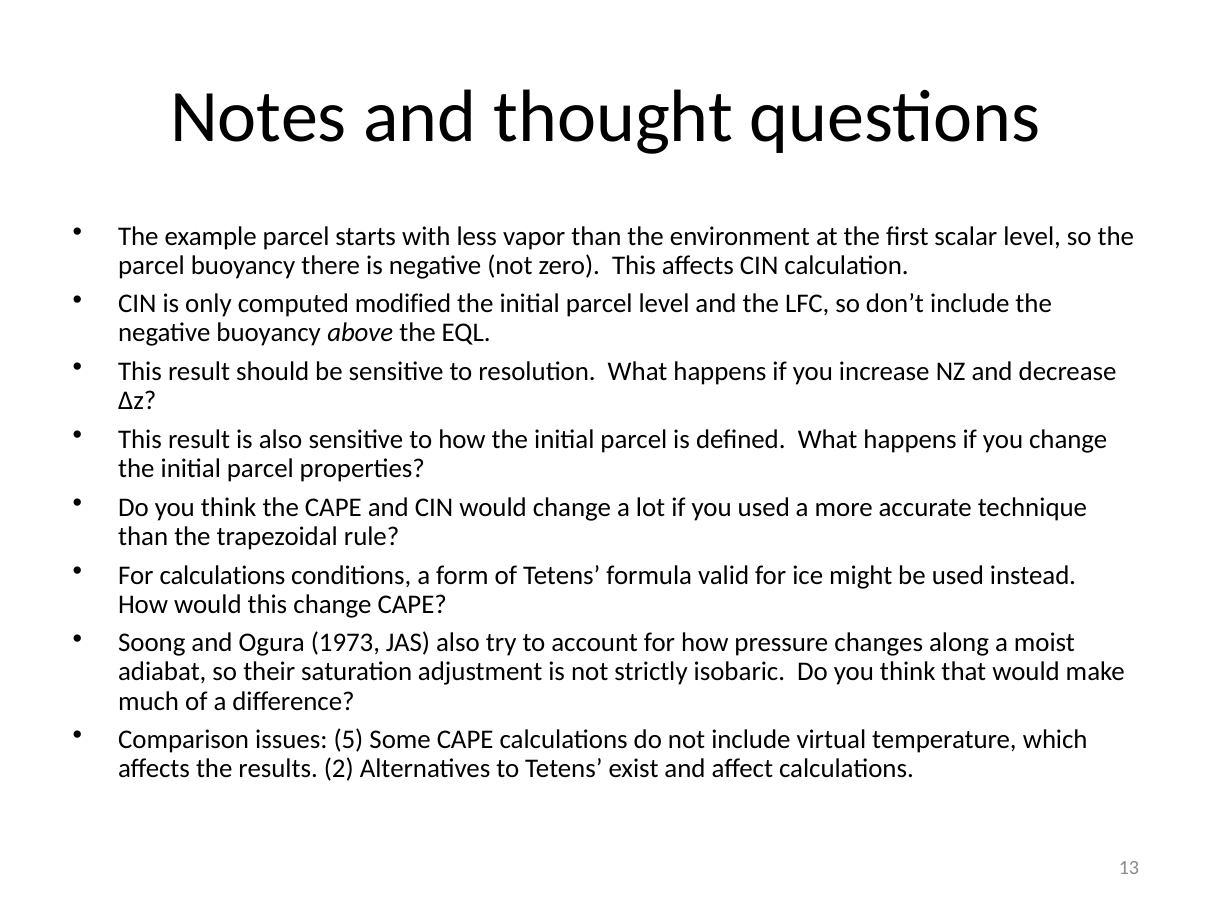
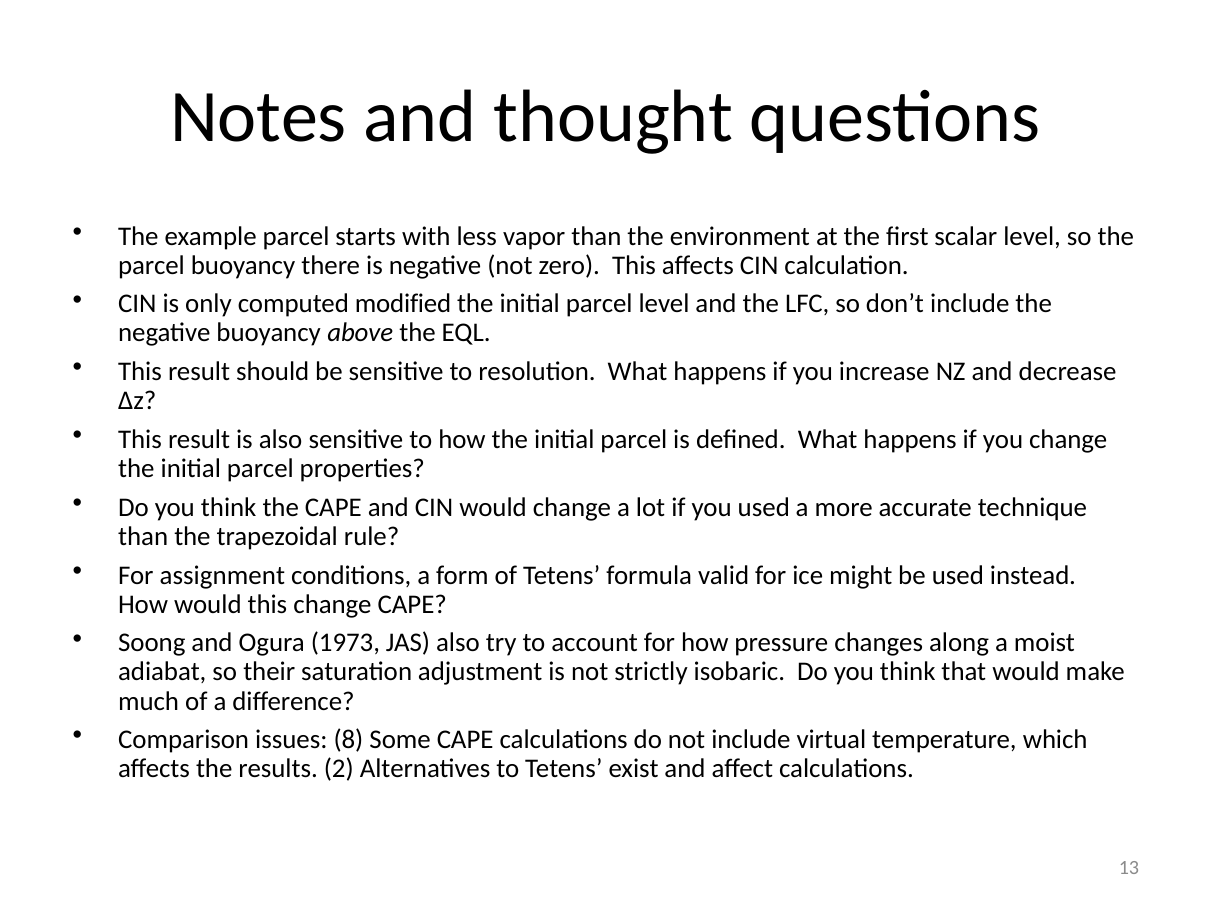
For calculations: calculations -> assignment
5: 5 -> 8
